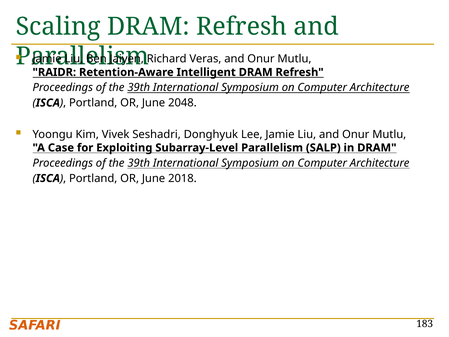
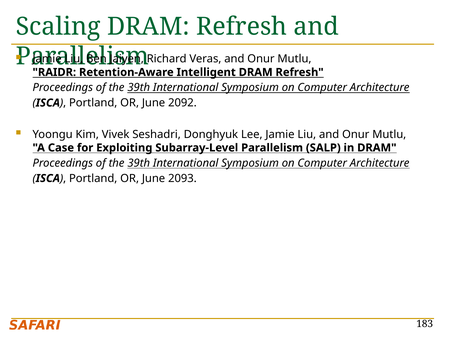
2048: 2048 -> 2092
2018: 2018 -> 2093
